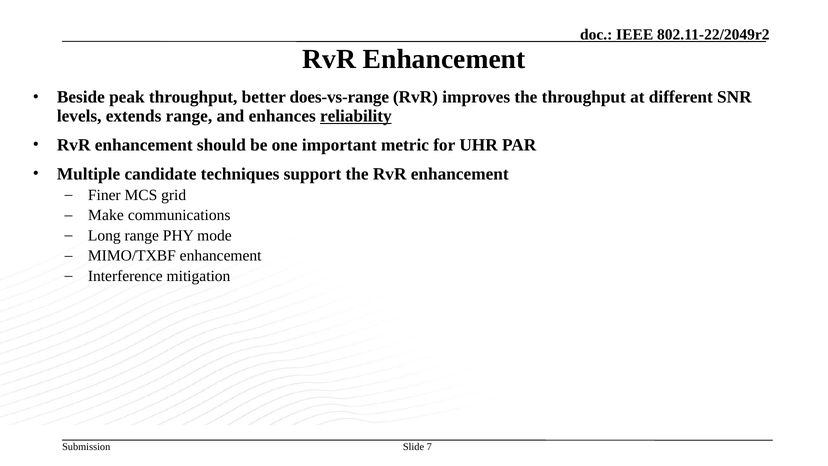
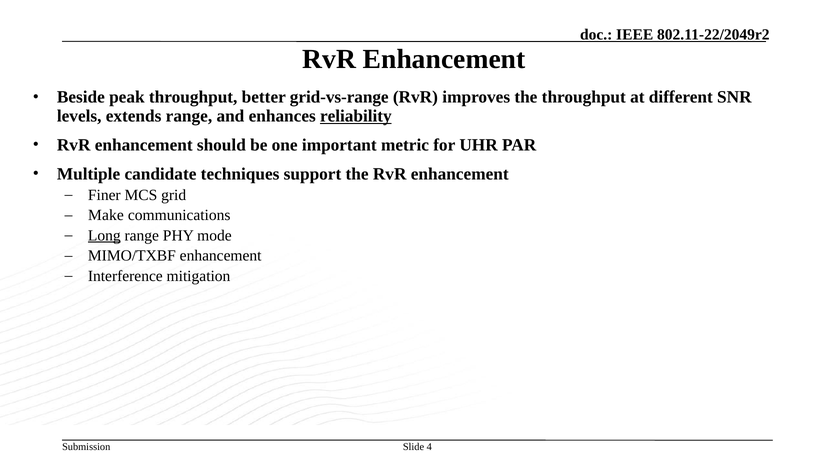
does-vs-range: does-vs-range -> grid-vs-range
Long underline: none -> present
7: 7 -> 4
